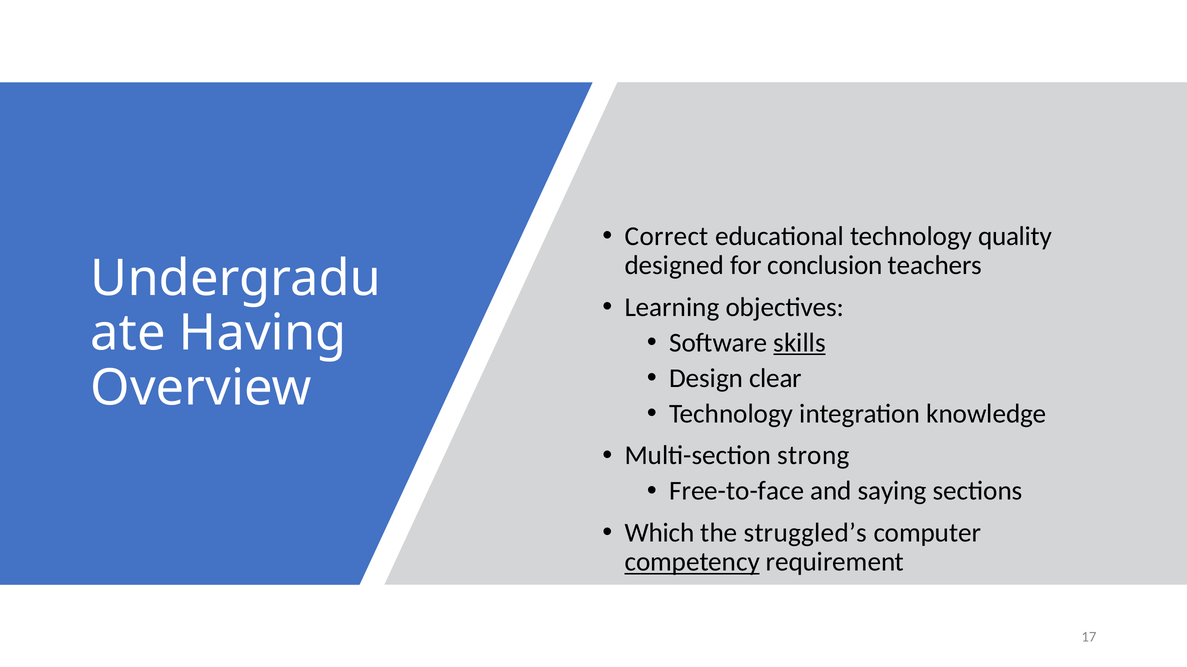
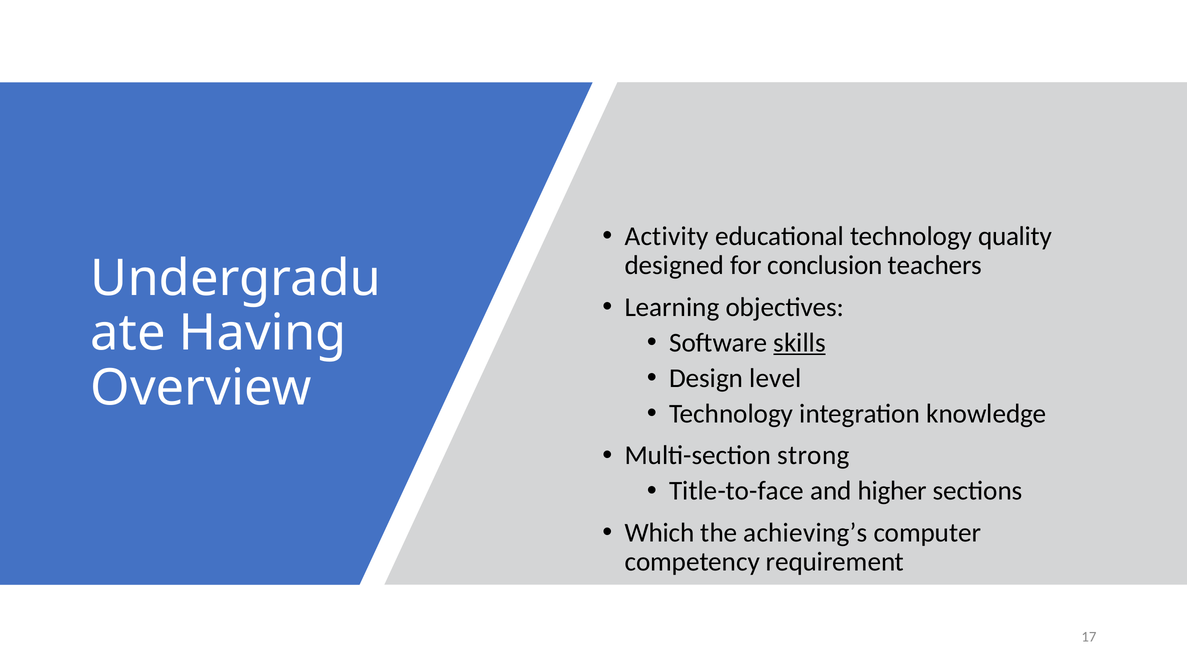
Correct: Correct -> Activity
clear: clear -> level
Free-to-face: Free-to-face -> Title-to-face
saying: saying -> higher
struggled’s: struggled’s -> achieving’s
competency underline: present -> none
